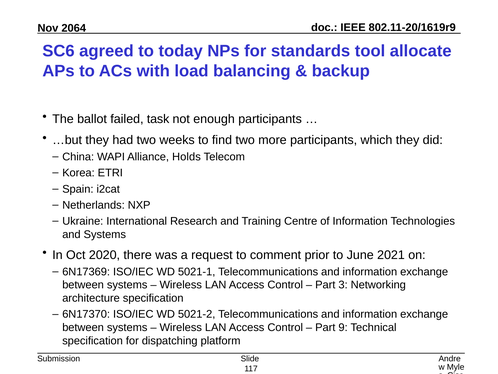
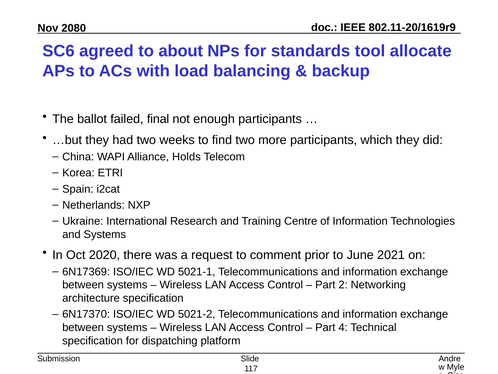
2064: 2064 -> 2080
today: today -> about
task: task -> final
3: 3 -> 2
9: 9 -> 4
